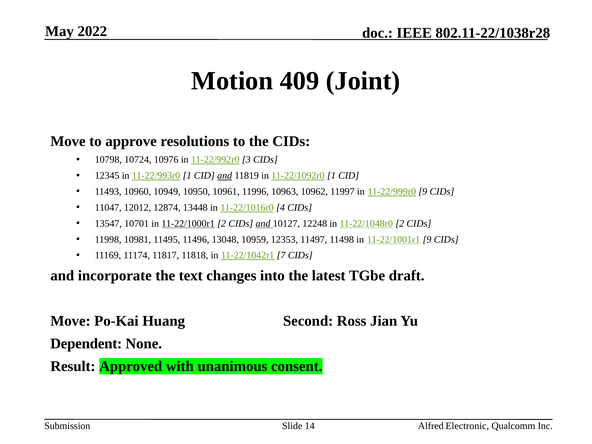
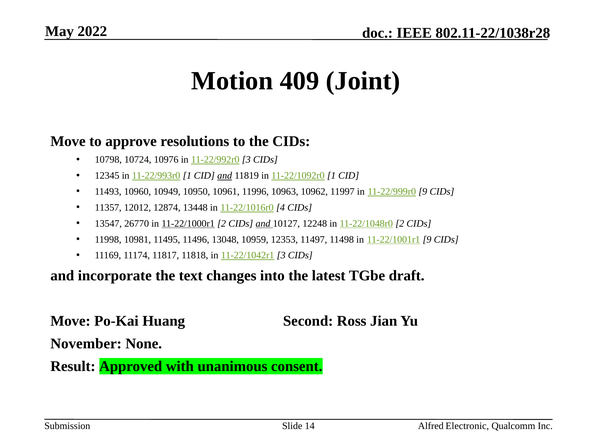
11047: 11047 -> 11357
10701: 10701 -> 26770
11-22/1042r1 7: 7 -> 3
Dependent: Dependent -> November
